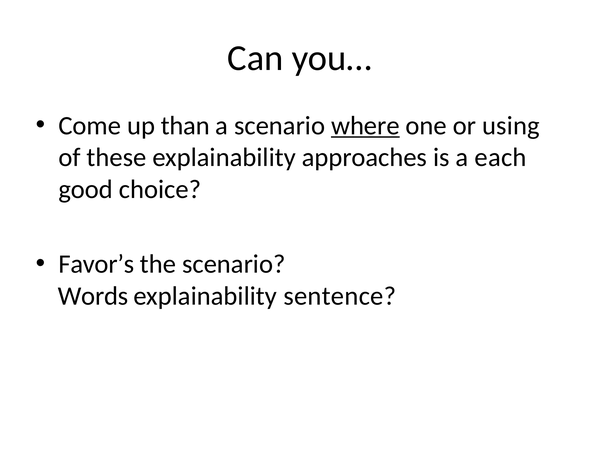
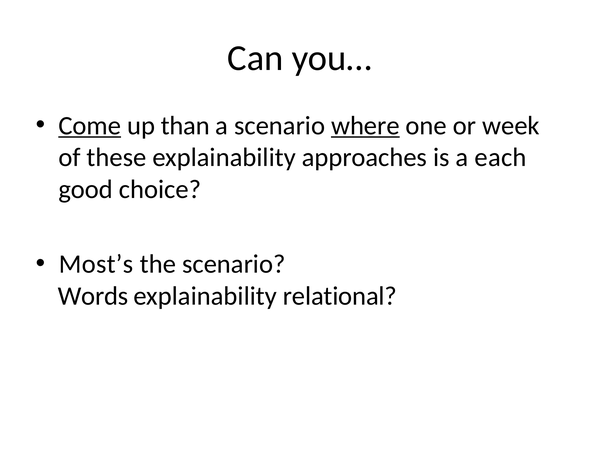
Come underline: none -> present
using: using -> week
Favor’s: Favor’s -> Most’s
sentence: sentence -> relational
